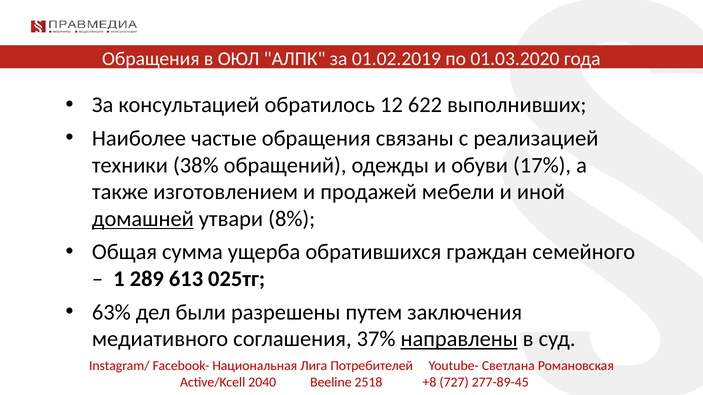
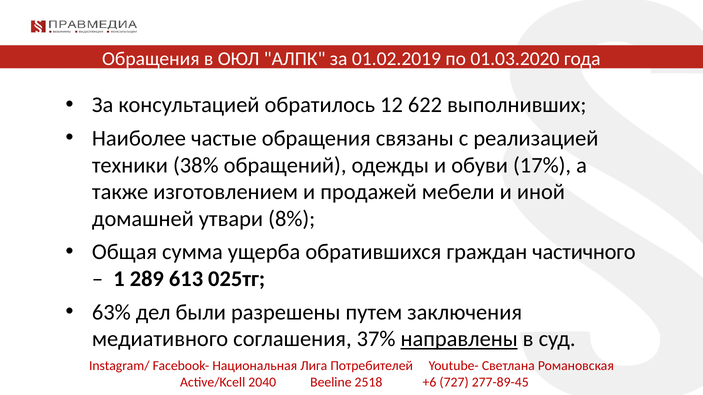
домашней underline: present -> none
семейного: семейного -> частичного
+8: +8 -> +6
